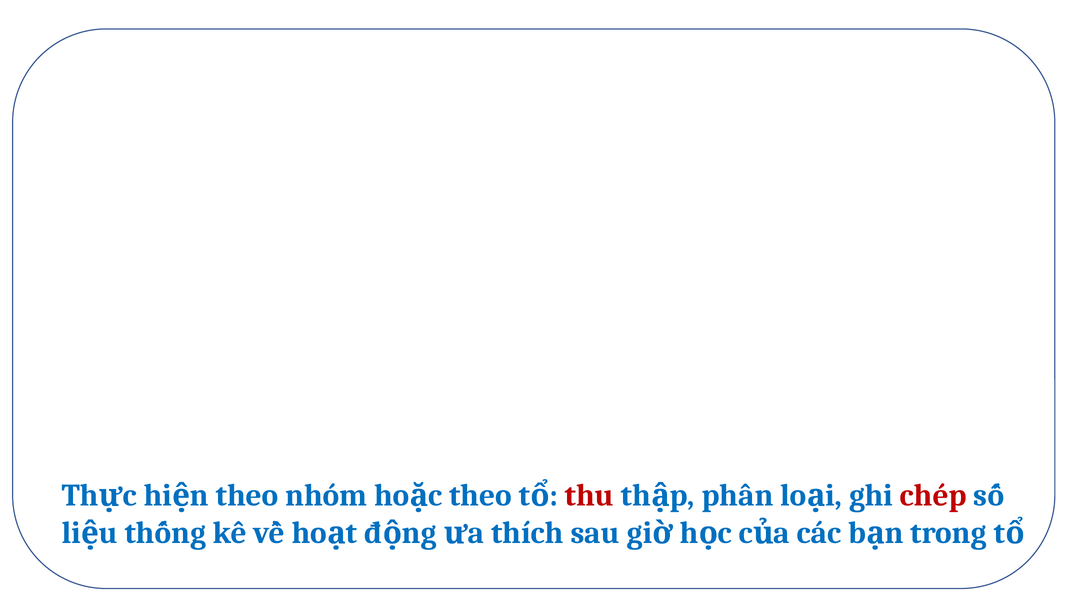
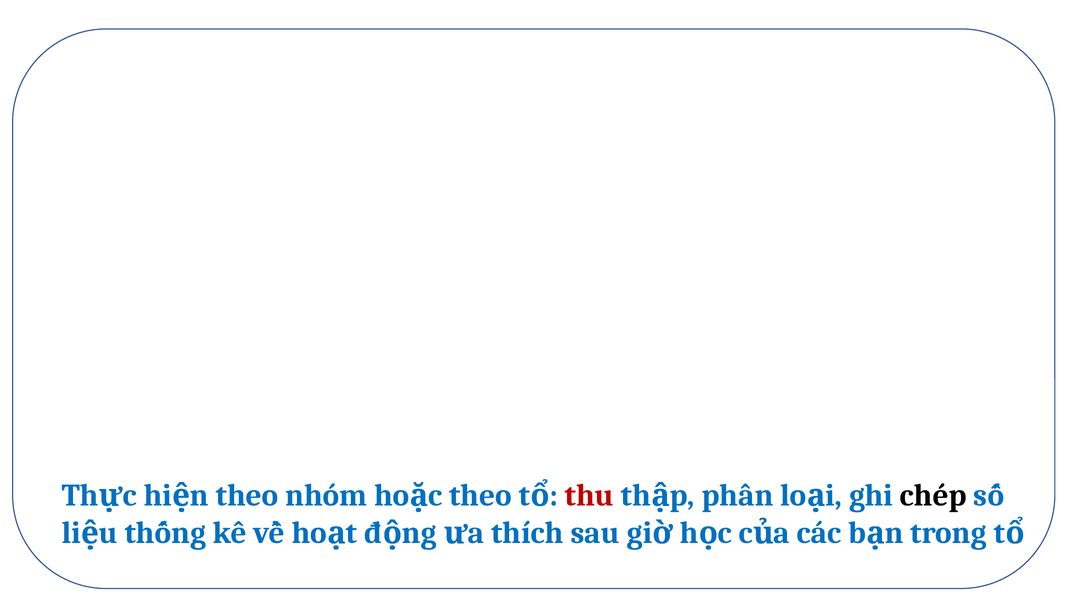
chép colour: red -> black
